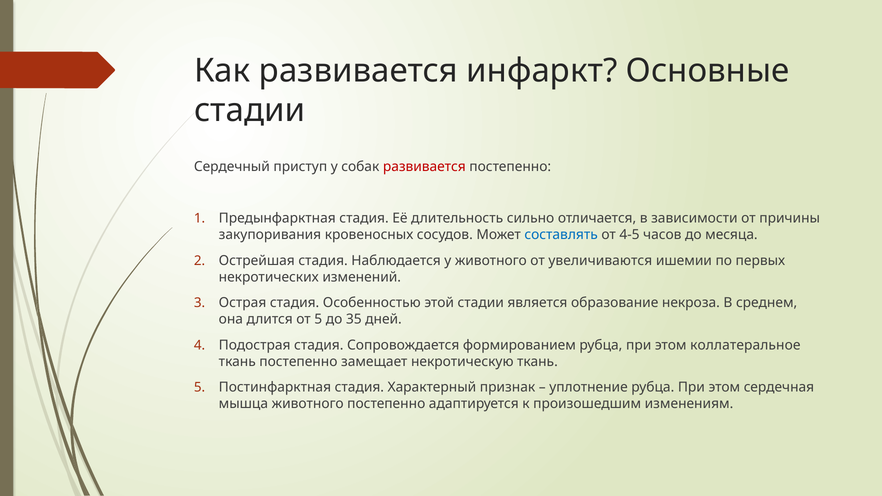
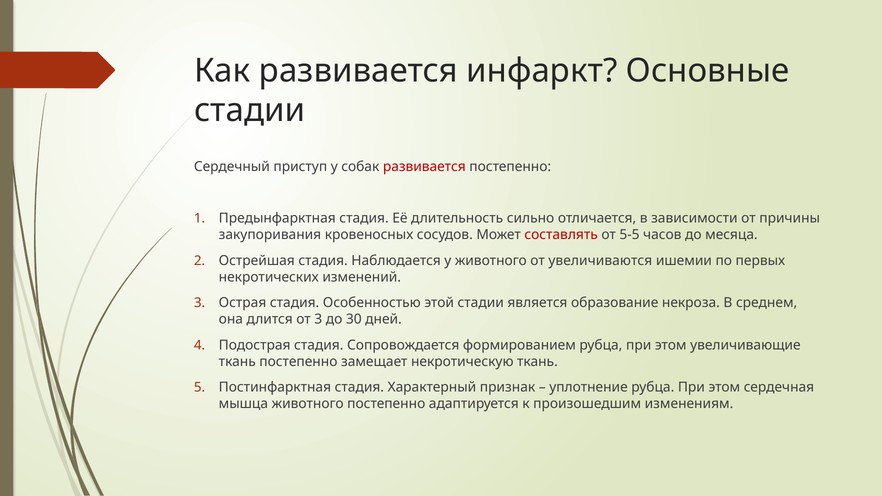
составлять colour: blue -> red
4-5: 4-5 -> 5-5
от 5: 5 -> 3
35: 35 -> 30
коллатеральное: коллатеральное -> увеличивающие
